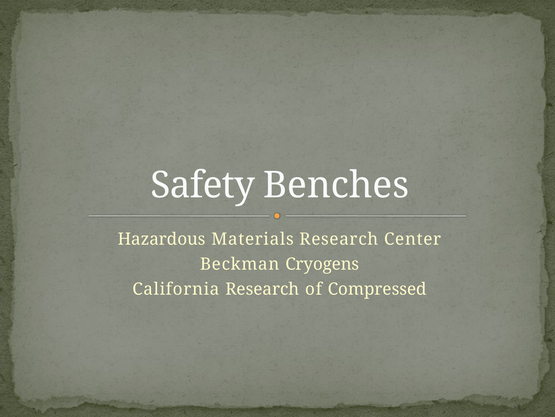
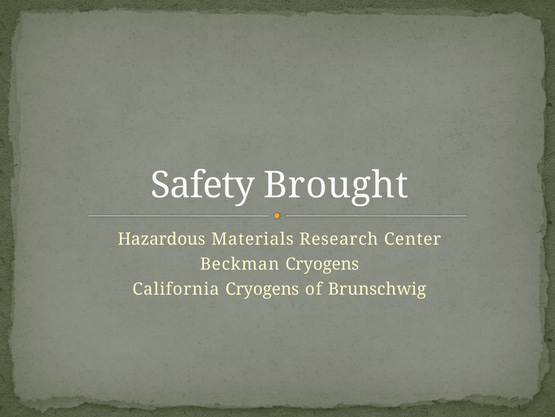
Benches: Benches -> Brought
California Research: Research -> Cryogens
Compressed: Compressed -> Brunschwig
